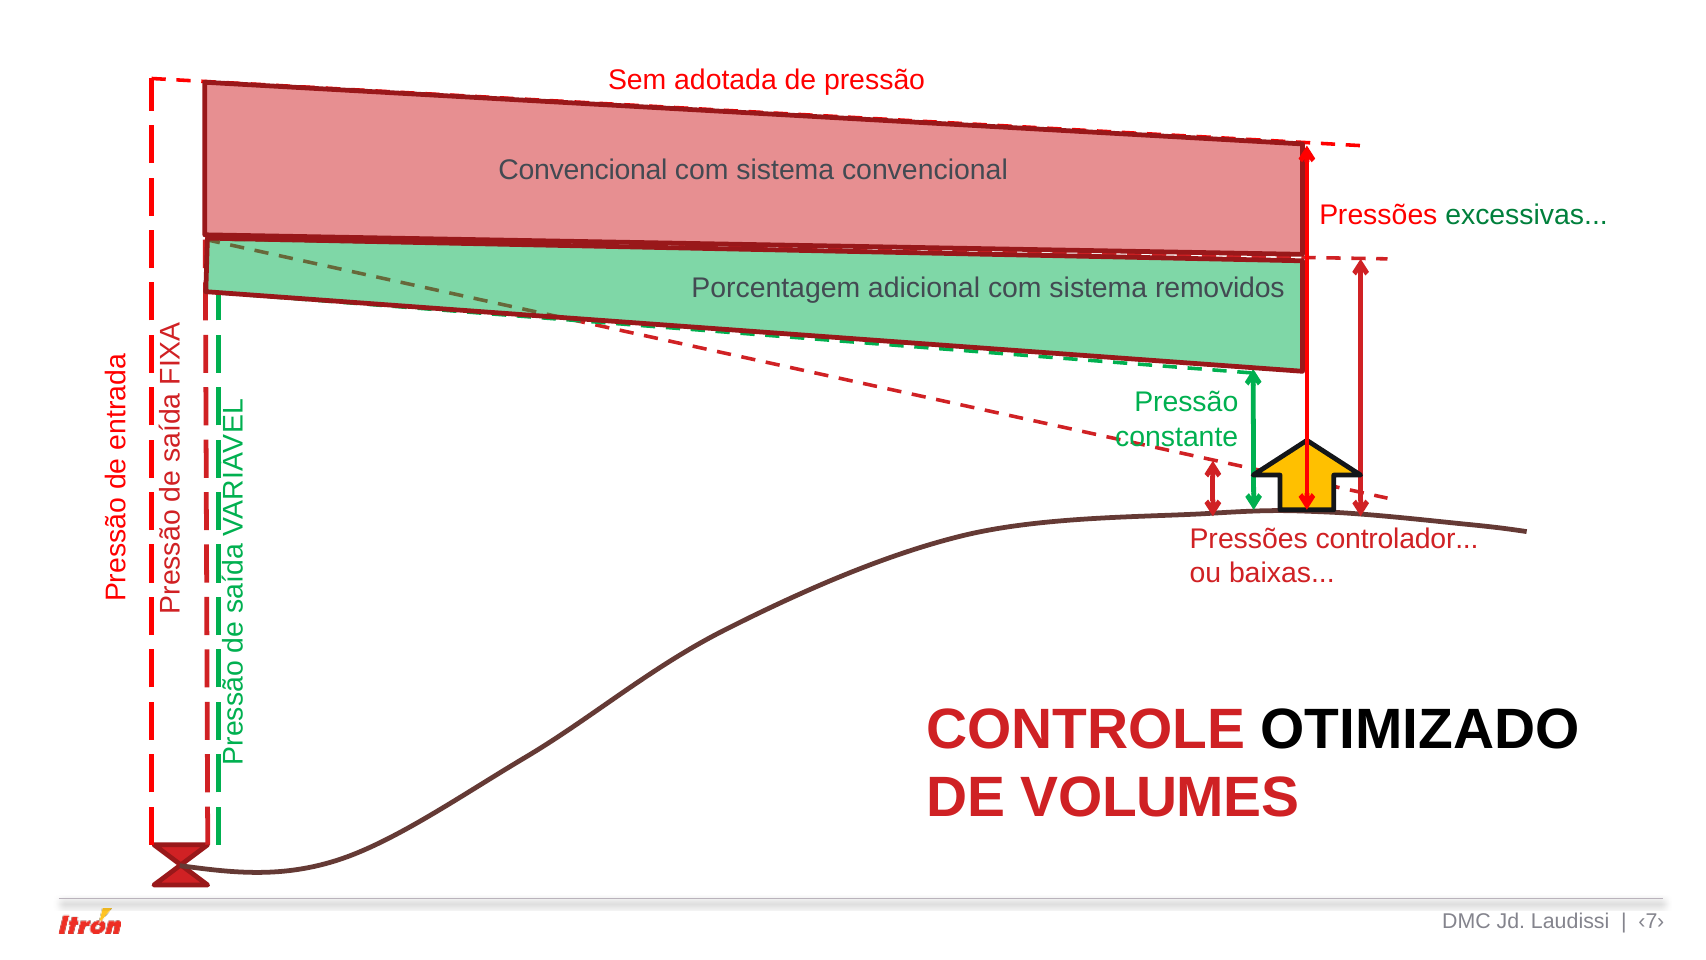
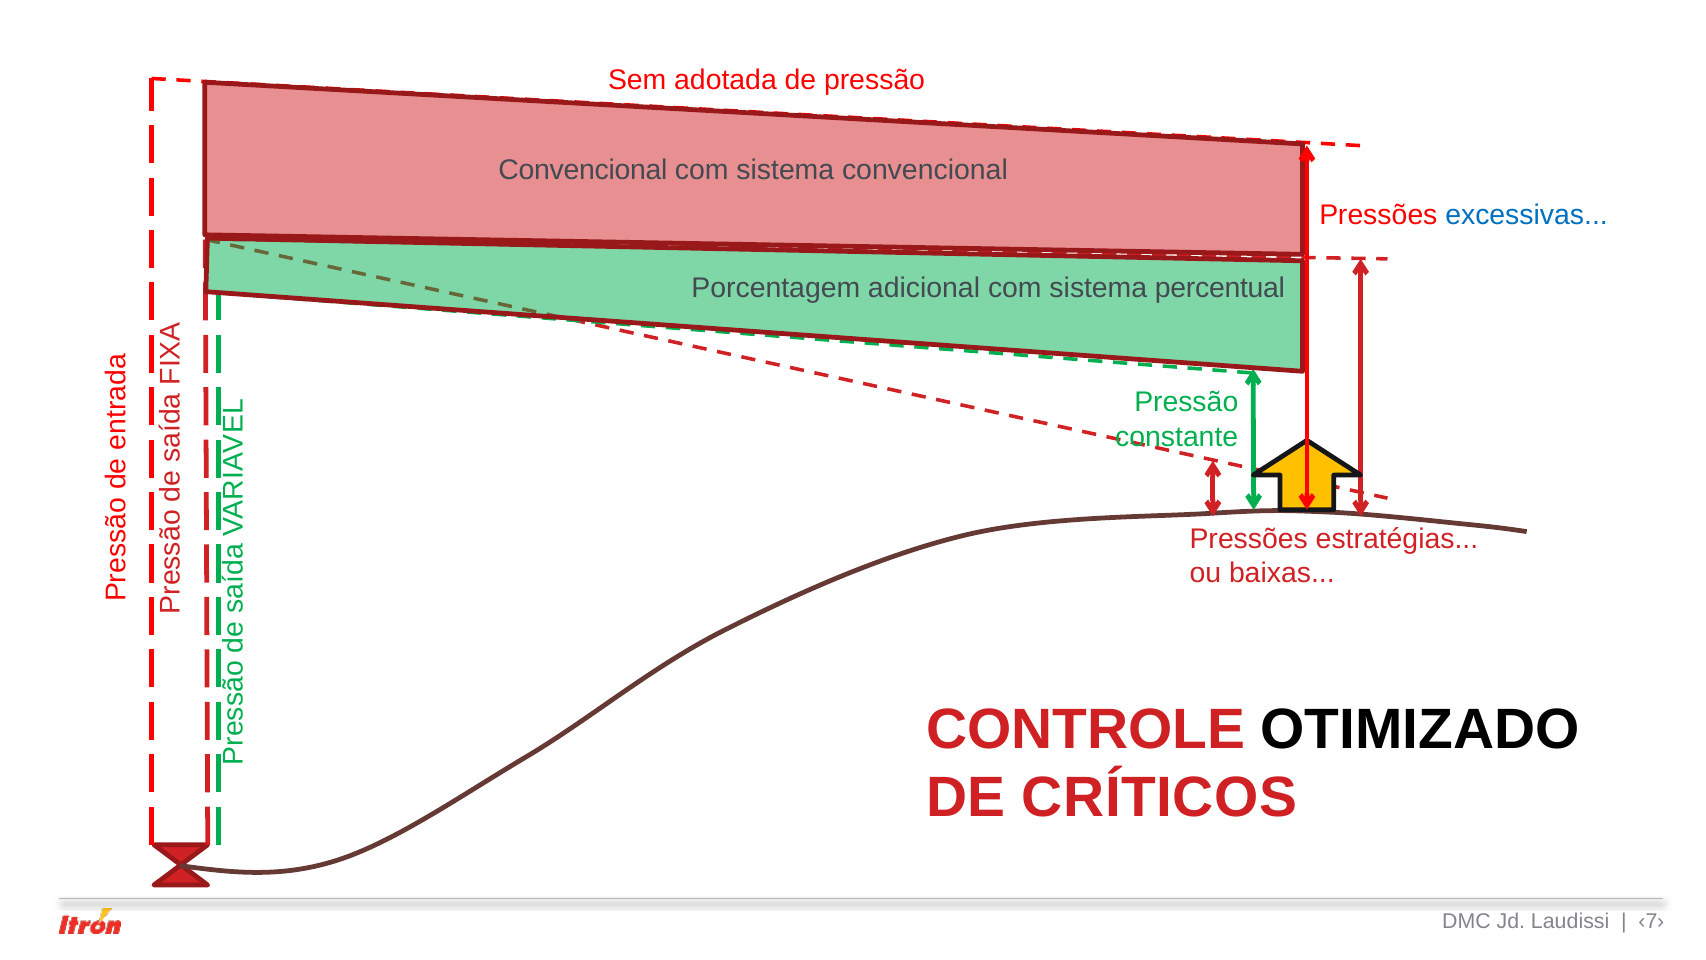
excessivas colour: green -> blue
removidos: removidos -> percentual
controlador: controlador -> estratégias
VOLUMES: VOLUMES -> CRÍTICOS
